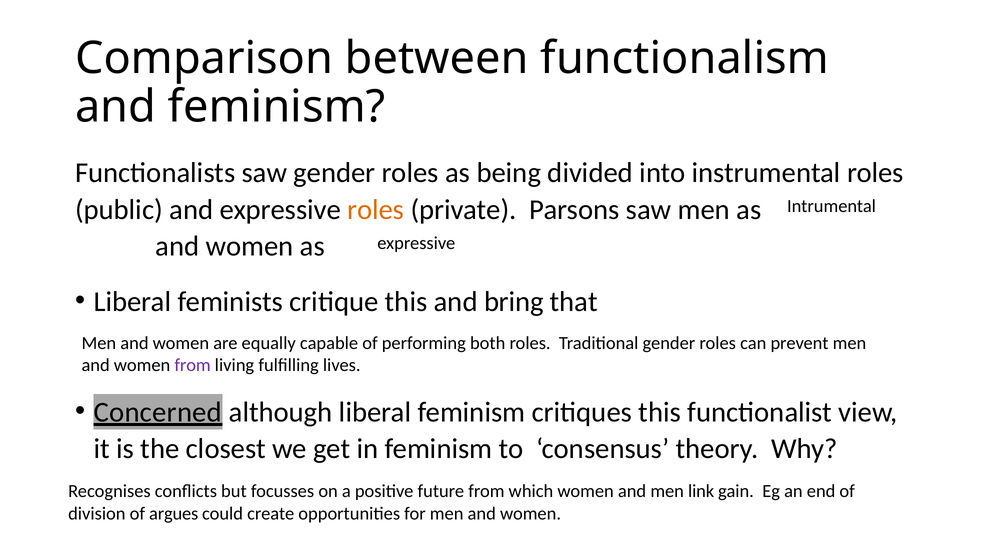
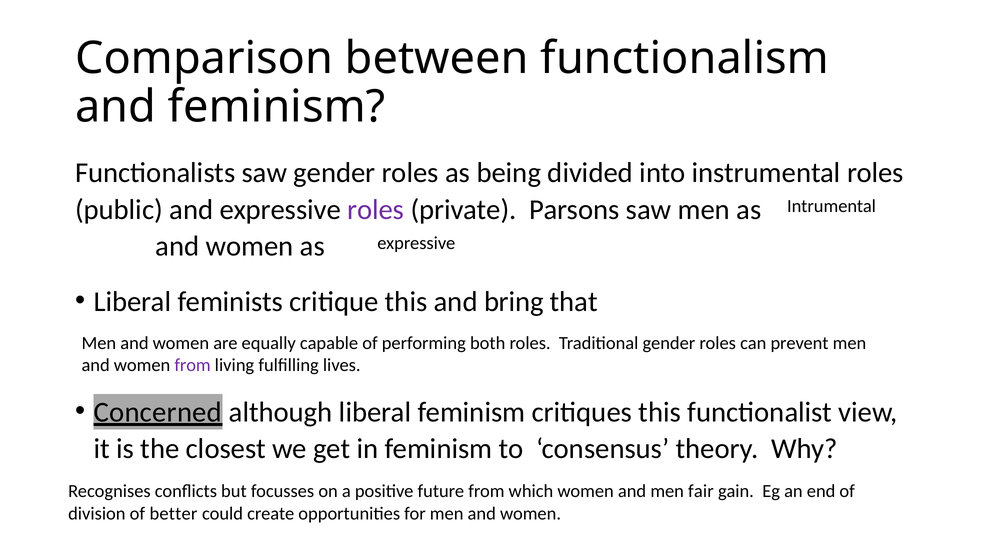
roles at (376, 210) colour: orange -> purple
link: link -> fair
argues: argues -> better
